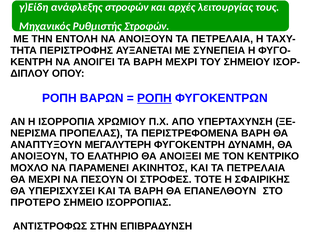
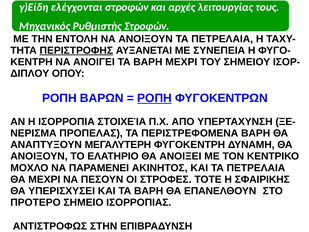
ανάφλεξης: ανάφλεξης -> ελέγχονται
ΠΕΡΙΣΤΡΟΦΗΣ underline: none -> present
ΧΡΩΜΙΟΥ: ΧΡΩΜΙΟΥ -> ΣΤΟΙΧΕΊΑ
